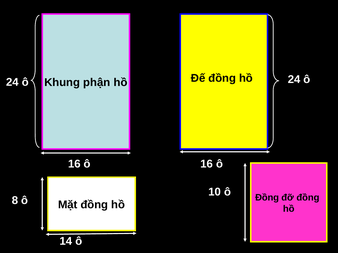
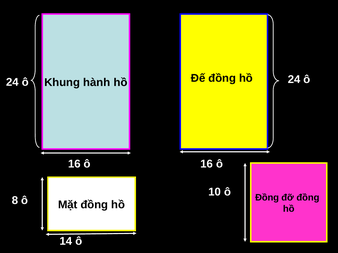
phận: phận -> hành
